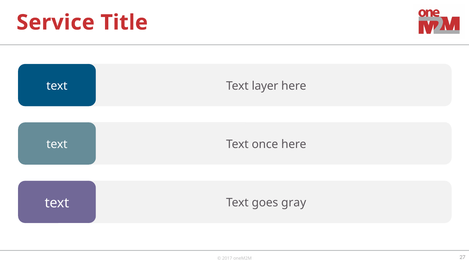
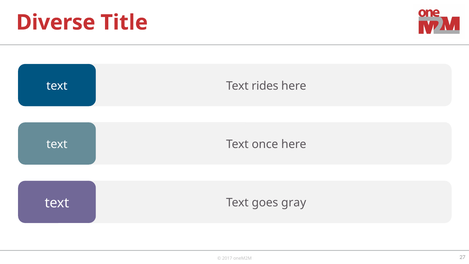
Service: Service -> Diverse
layer: layer -> rides
